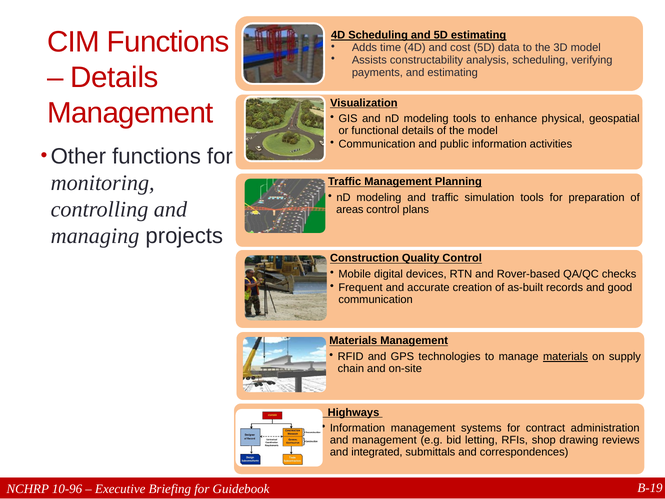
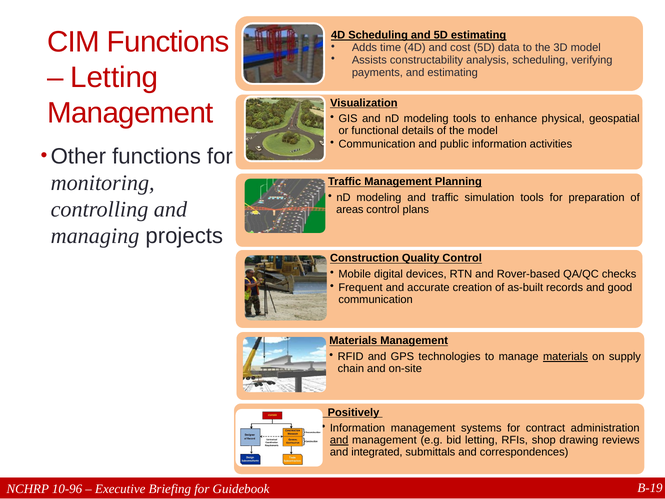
Details at (114, 77): Details -> Letting
Highways: Highways -> Positively
and at (339, 440) underline: none -> present
